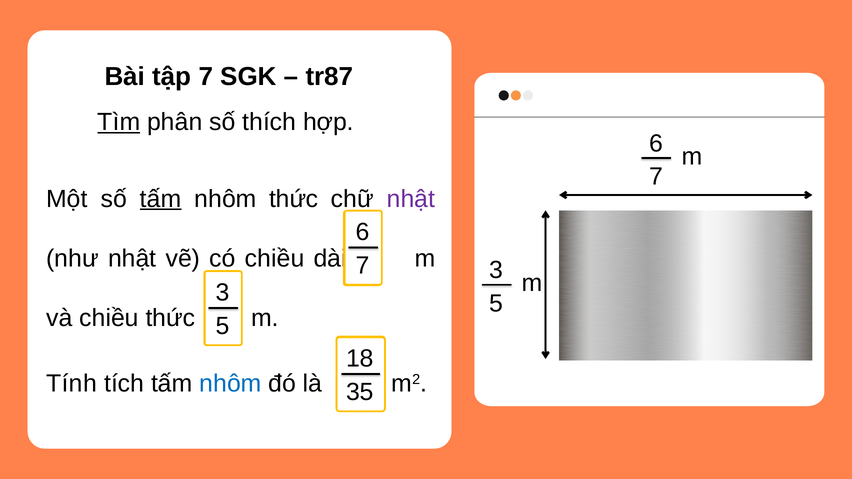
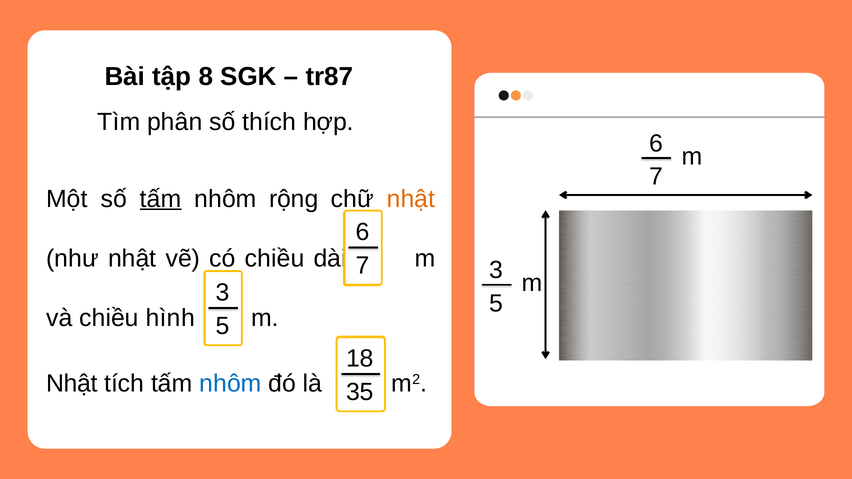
tập 7: 7 -> 8
Tìm underline: present -> none
nhôm thức: thức -> rộng
nhật at (411, 199) colour: purple -> orange
chiều thức: thức -> hình
Tính at (72, 384): Tính -> Nhật
